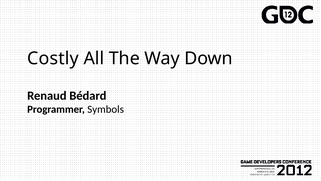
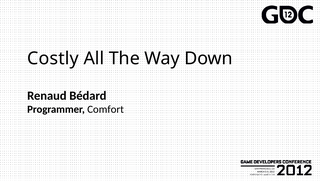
Symbols: Symbols -> Comfort
